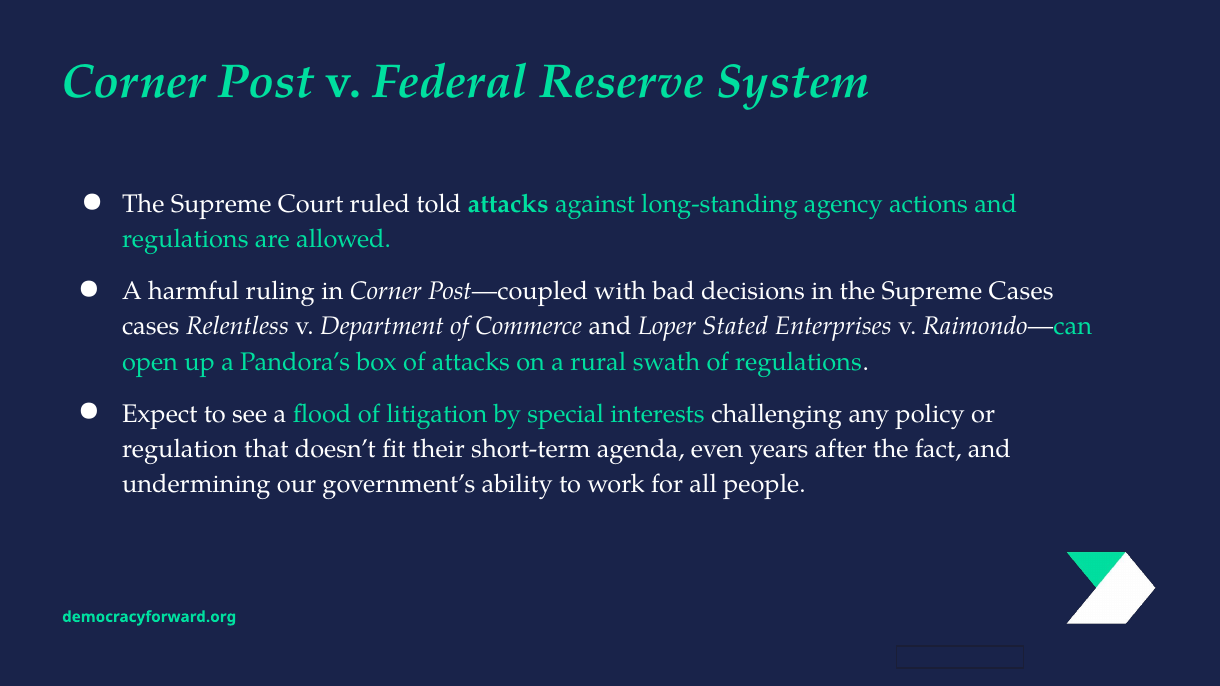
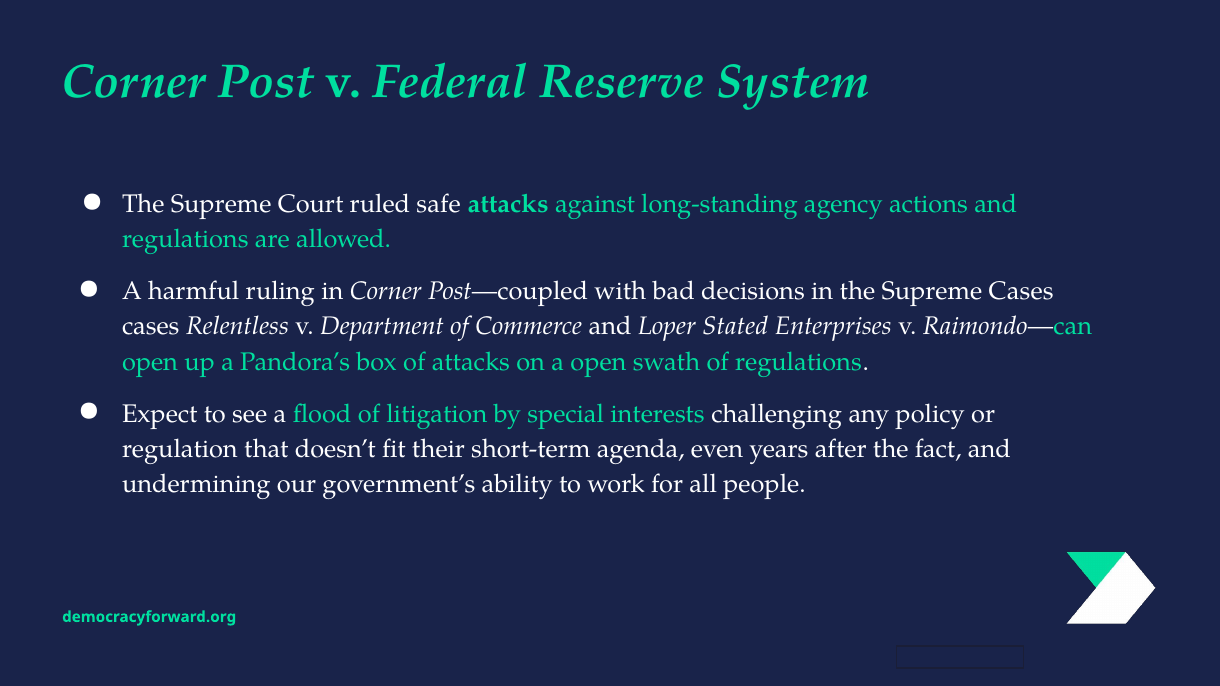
told: told -> safe
a rural: rural -> open
